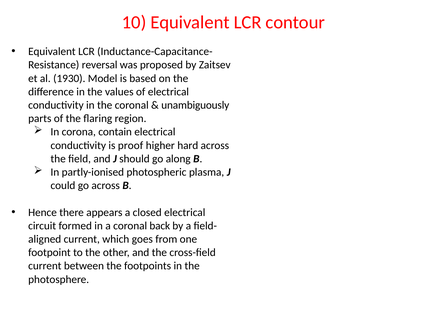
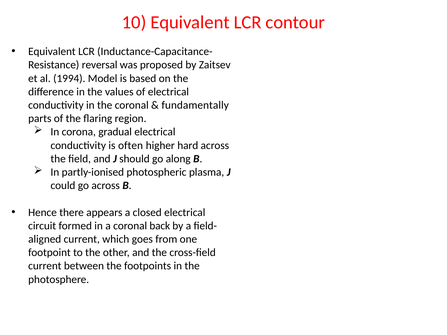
1930: 1930 -> 1994
unambiguously: unambiguously -> fundamentally
contain: contain -> gradual
proof: proof -> often
